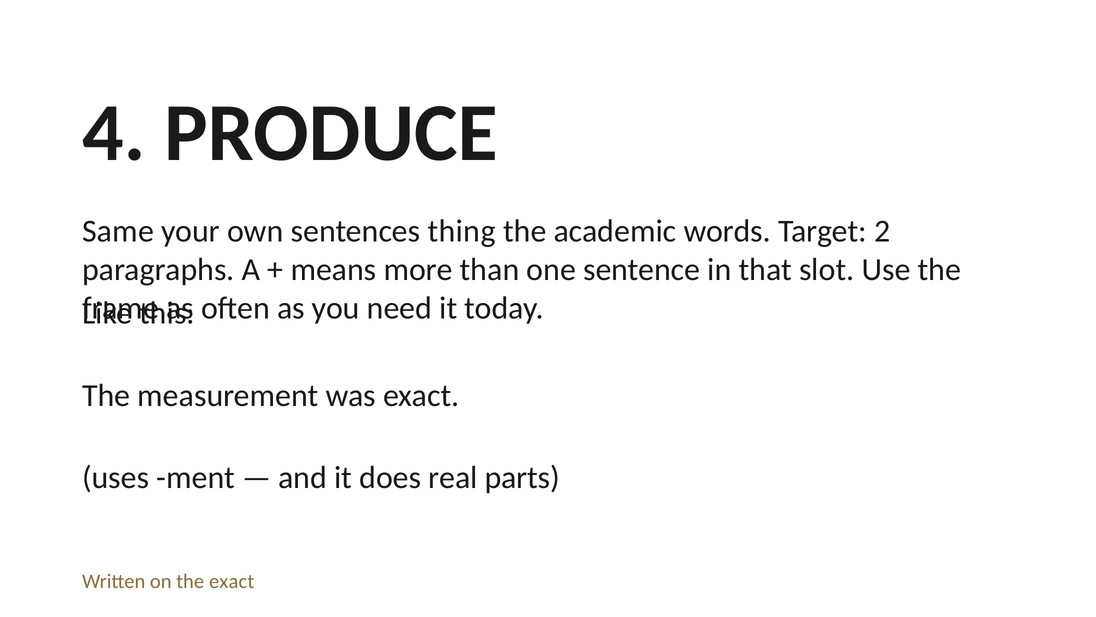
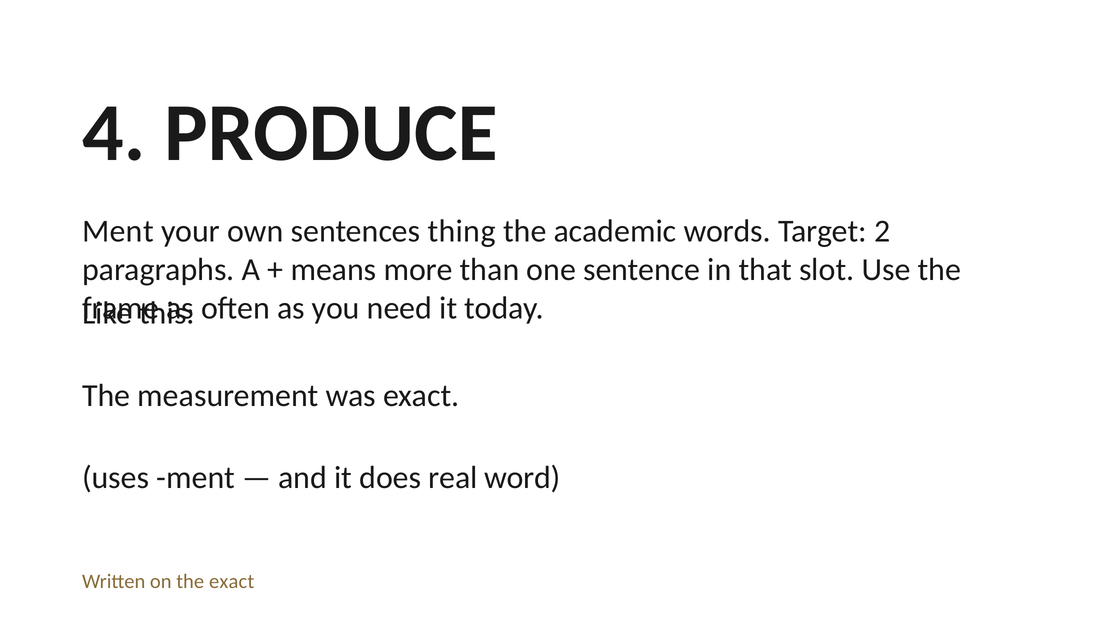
Same at (118, 231): Same -> Ment
parts: parts -> word
